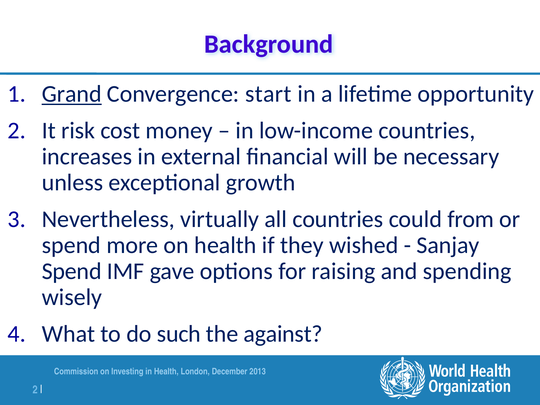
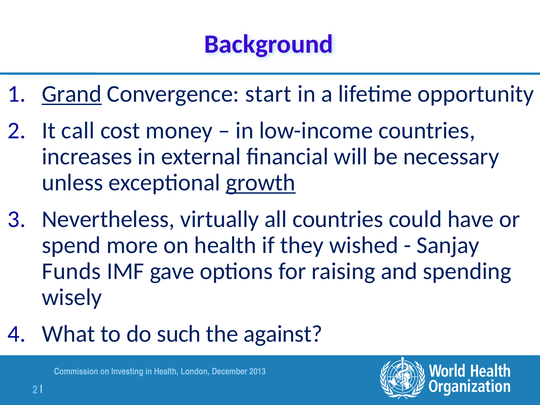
risk: risk -> call
growth underline: none -> present
from: from -> have
Spend at (72, 271): Spend -> Funds
